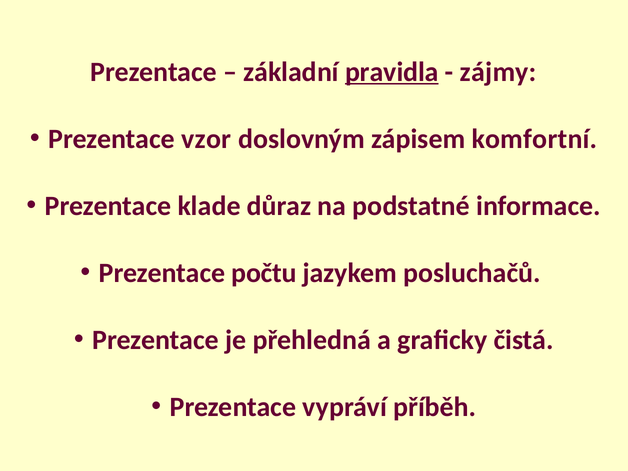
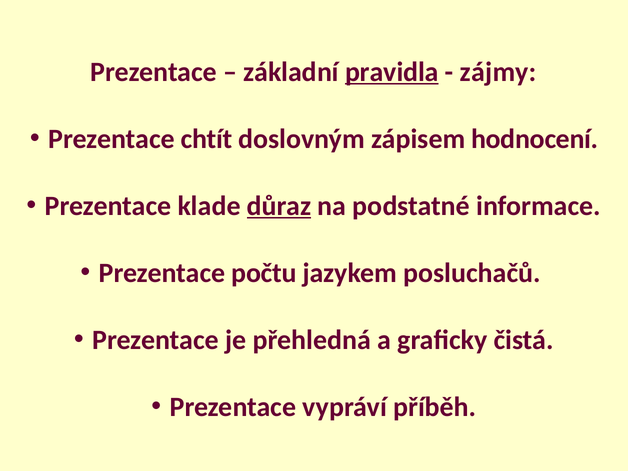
vzor: vzor -> chtít
komfortní: komfortní -> hodnocení
důraz underline: none -> present
